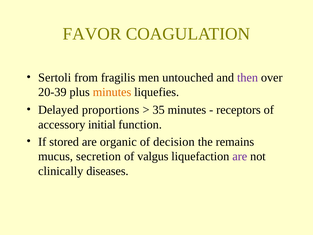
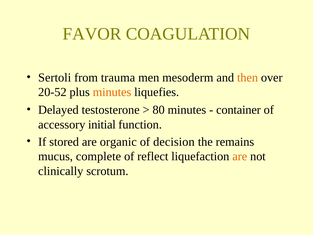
fragilis: fragilis -> trauma
untouched: untouched -> mesoderm
then colour: purple -> orange
20-39: 20-39 -> 20-52
proportions: proportions -> testosterone
35: 35 -> 80
receptors: receptors -> container
secretion: secretion -> complete
valgus: valgus -> reflect
are at (240, 156) colour: purple -> orange
diseases: diseases -> scrotum
